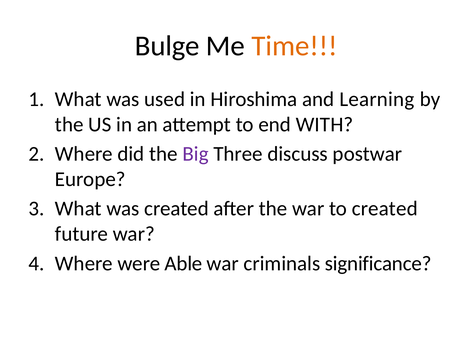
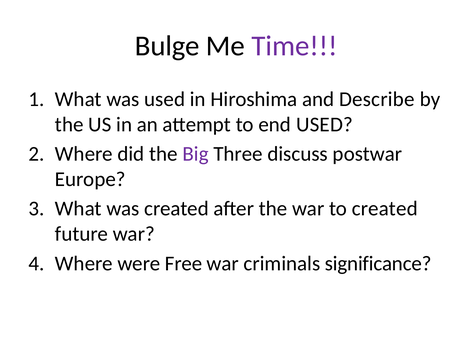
Time colour: orange -> purple
Learning: Learning -> Describe
end WITH: WITH -> USED
Able: Able -> Free
